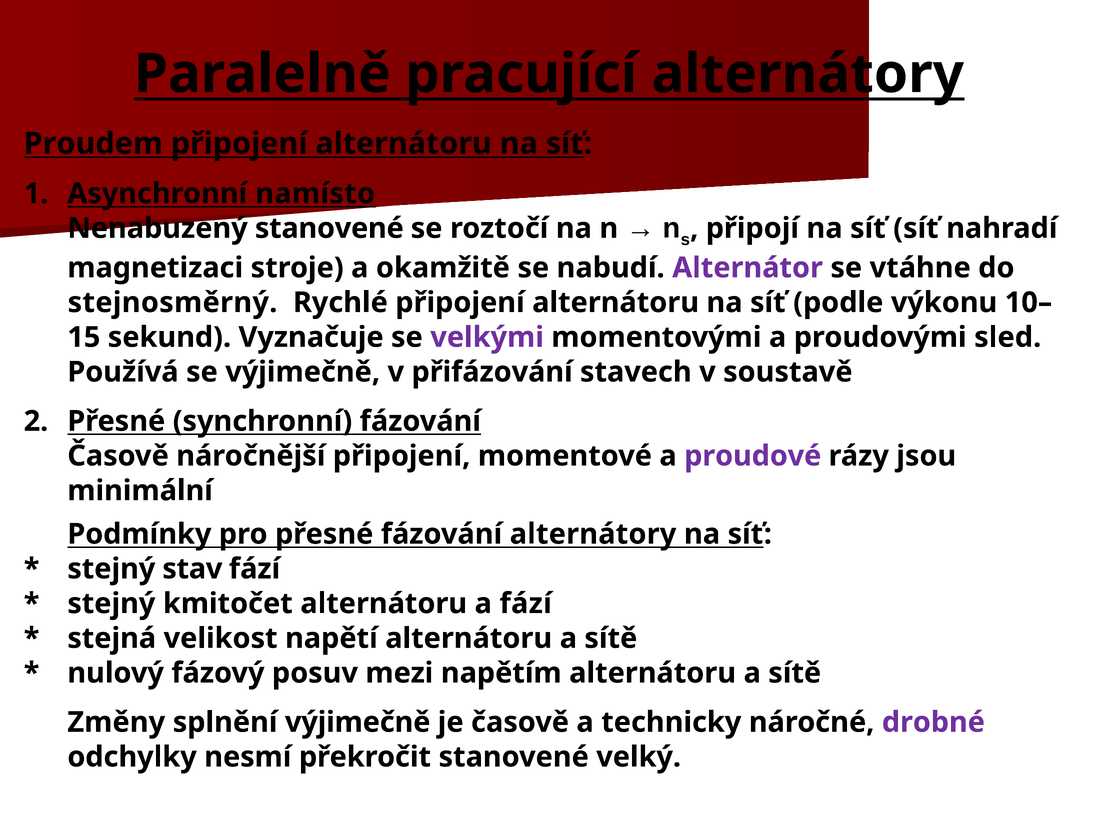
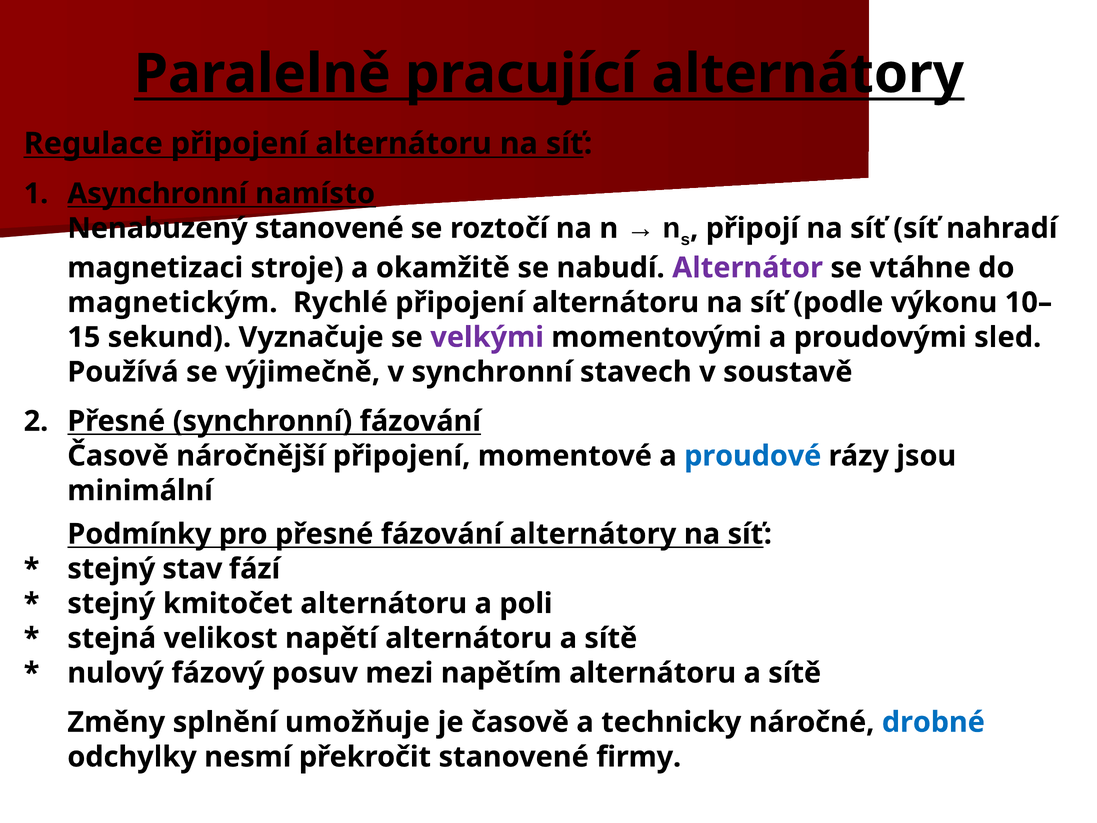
Proudem: Proudem -> Regulace
stejnosměrný: stejnosměrný -> magnetickým
v přifázování: přifázování -> synchronní
proudové colour: purple -> blue
a fází: fází -> poli
splnění výjimečně: výjimečně -> umožňuje
drobné colour: purple -> blue
velký: velký -> firmy
